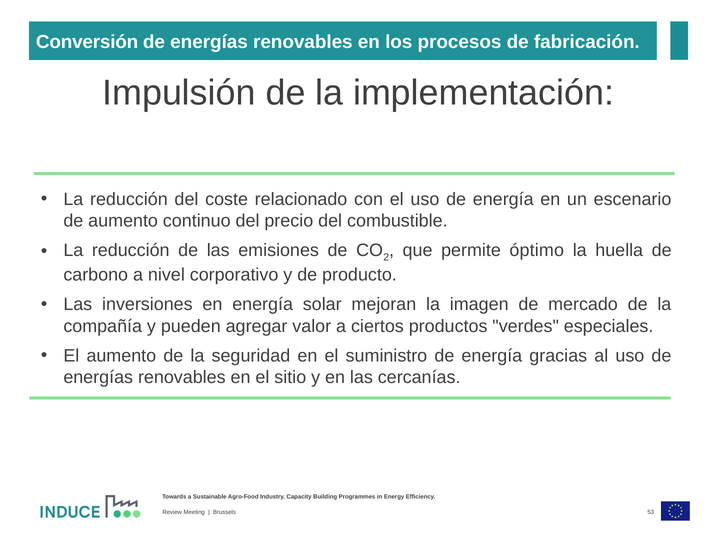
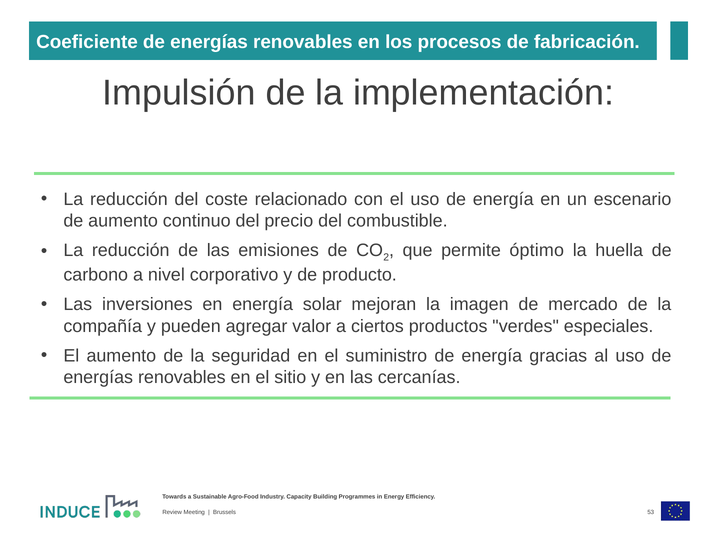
Conversión: Conversión -> Coeficiente
